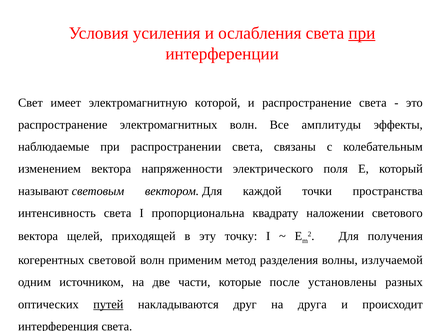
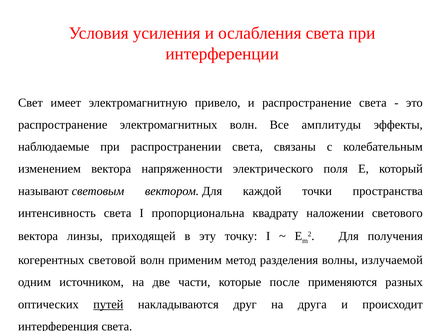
при at (362, 33) underline: present -> none
которой: которой -> привело
щелей: щелей -> линзы
установлены: установлены -> применяются
